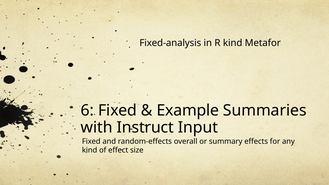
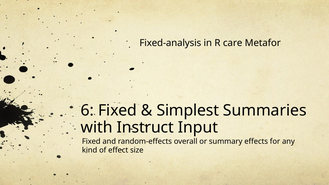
R kind: kind -> care
Example: Example -> Simplest
